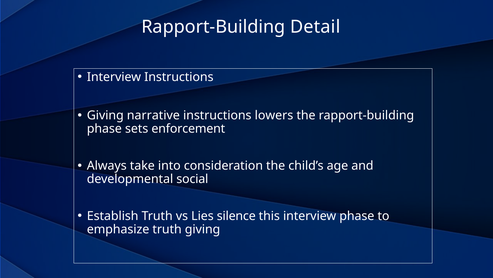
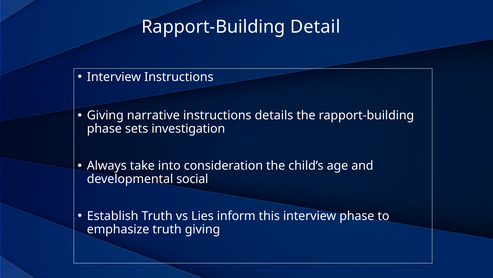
lowers: lowers -> details
enforcement: enforcement -> investigation
silence: silence -> inform
